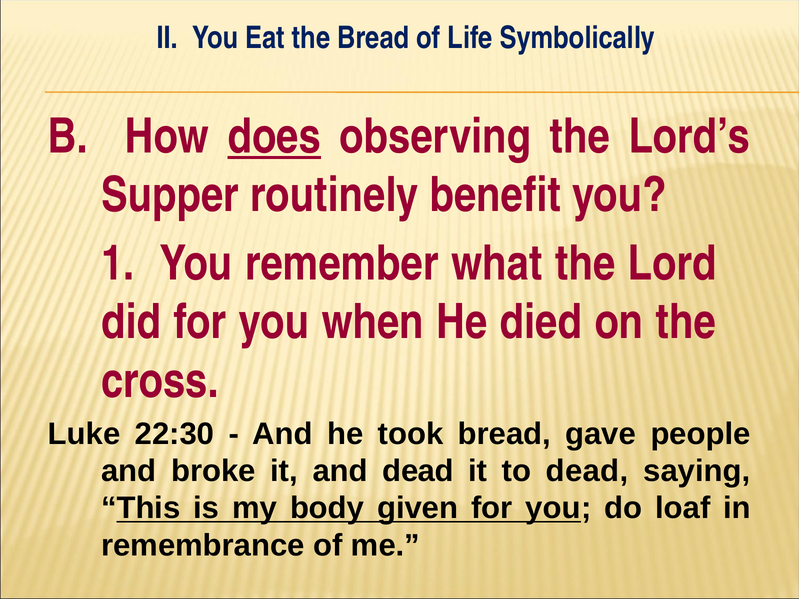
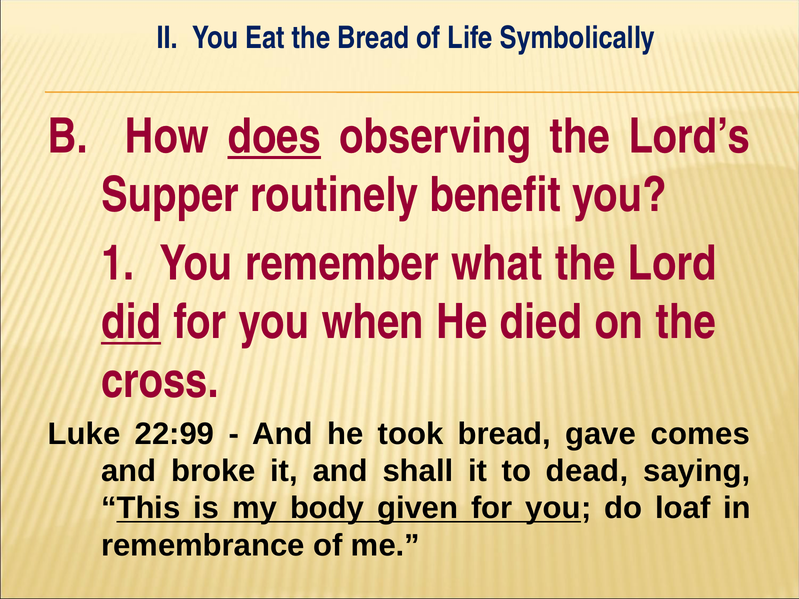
did underline: none -> present
22:30: 22:30 -> 22:99
people: people -> comes
and dead: dead -> shall
